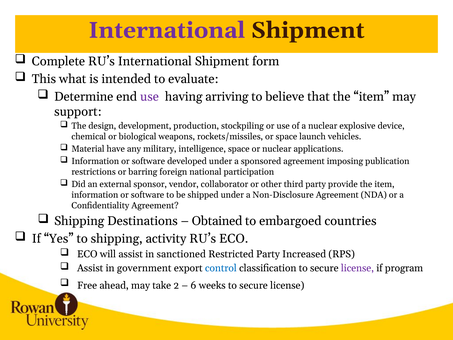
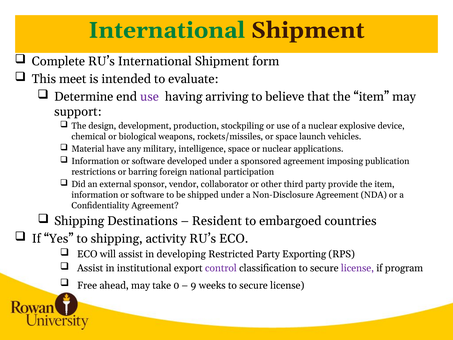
International at (167, 30) colour: purple -> green
what: what -> meet
Obtained: Obtained -> Resident
sanctioned: sanctioned -> developing
Increased: Increased -> Exporting
government: government -> institutional
control colour: blue -> purple
2: 2 -> 0
6: 6 -> 9
